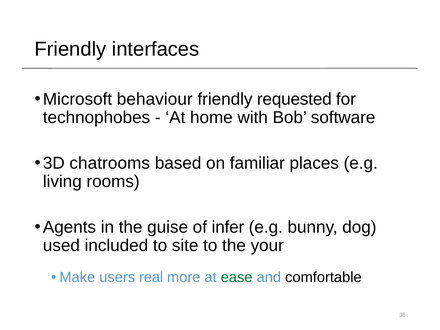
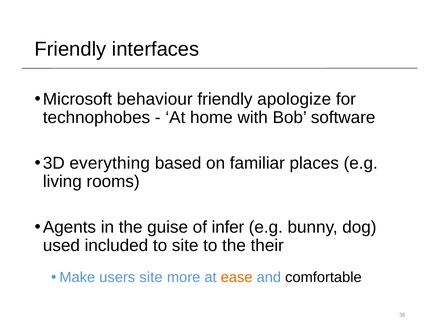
requested: requested -> apologize
chatrooms: chatrooms -> everything
your: your -> their
users real: real -> site
ease colour: green -> orange
